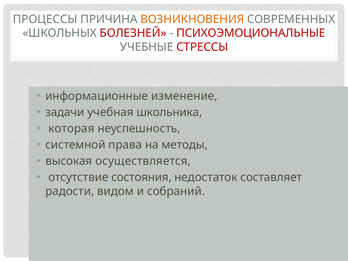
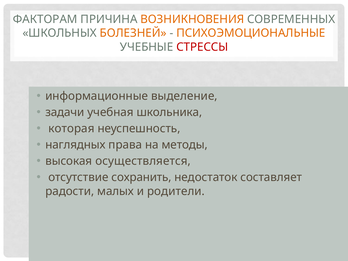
ПРОЦЕССЫ: ПРОЦЕССЫ -> ФАКТОРАМ
БОЛЕЗНЕЙ colour: red -> orange
ПСИХОЭМОЦИОНАЛЬНЫЕ colour: red -> orange
изменение: изменение -> выделение
системной: системной -> наглядных
состояния: состояния -> сохранить
видом: видом -> малых
собраний: собраний -> родители
